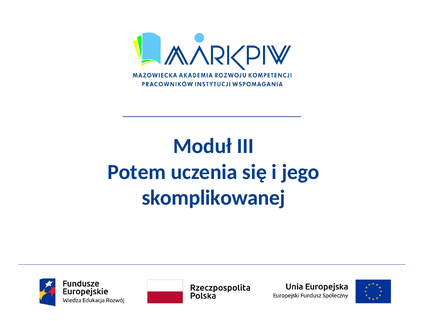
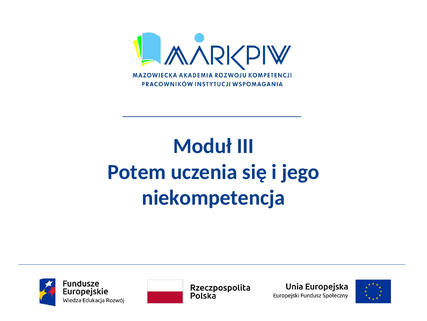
skomplikowanej: skomplikowanej -> niekompetencja
